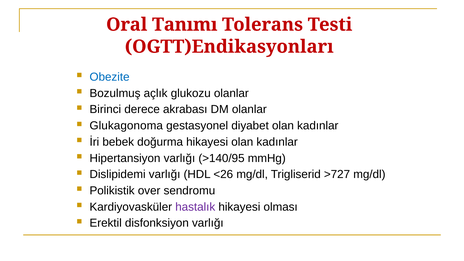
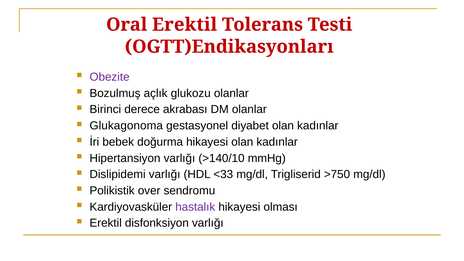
Oral Tanımı: Tanımı -> Erektil
Obezite colour: blue -> purple
>140/95: >140/95 -> >140/10
<26: <26 -> <33
>727: >727 -> >750
